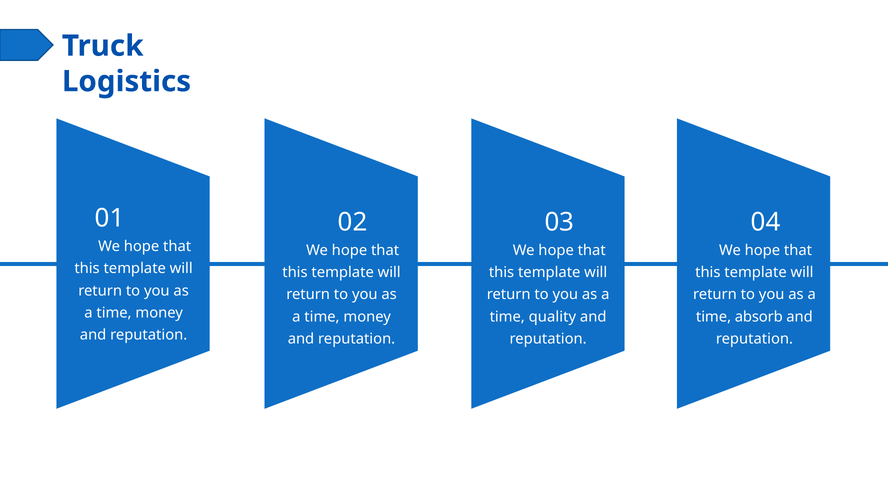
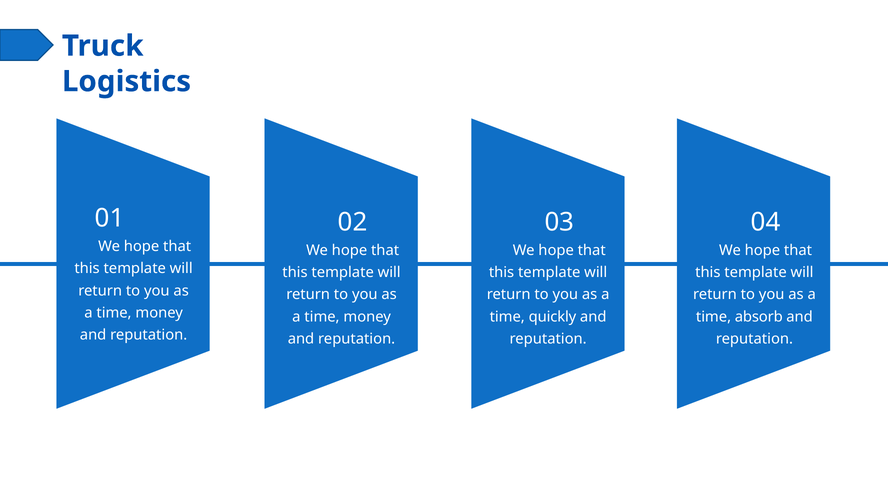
quality: quality -> quickly
